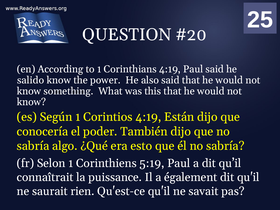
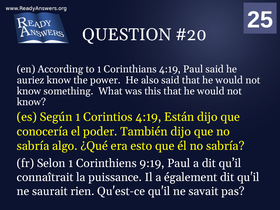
salido: salido -> auriez
5:19: 5:19 -> 9:19
